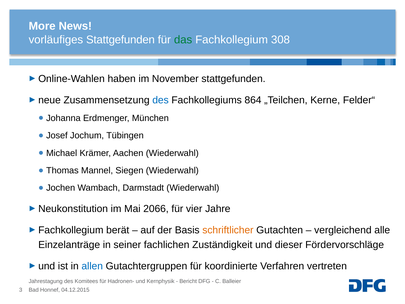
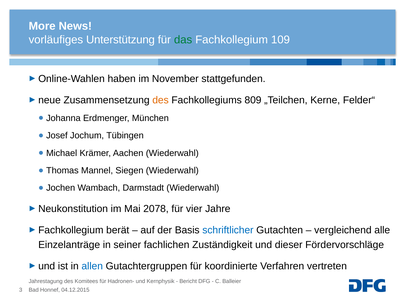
vorläufiges Stattgefunden: Stattgefunden -> Unterstützung
308: 308 -> 109
des at (161, 100) colour: blue -> orange
864: 864 -> 809
2066: 2066 -> 2078
schriftlicher colour: orange -> blue
